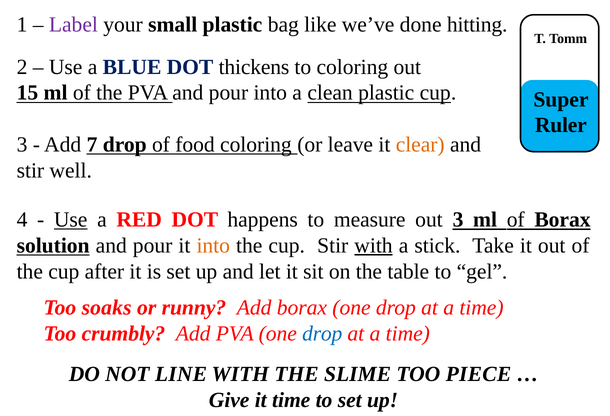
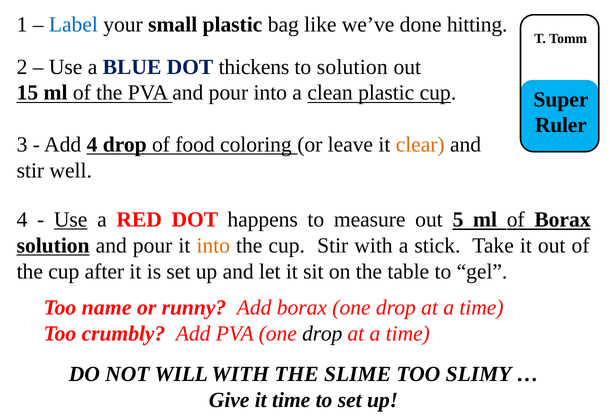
Label colour: purple -> blue
to coloring: coloring -> solution
Add 7: 7 -> 4
out 3: 3 -> 5
with at (374, 246) underline: present -> none
soaks: soaks -> name
drop at (322, 333) colour: blue -> black
LINE: LINE -> WILL
PIECE: PIECE -> SLIMY
